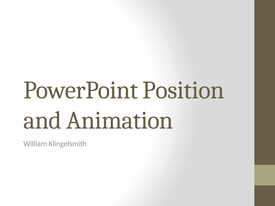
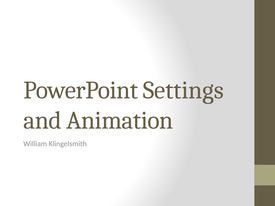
Position: Position -> Settings
